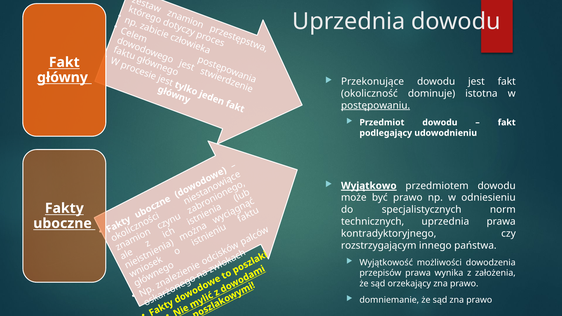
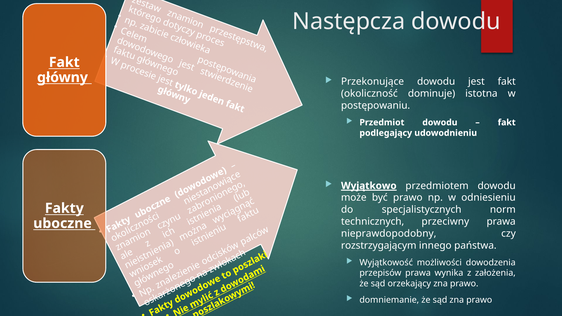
Uprzednia at (349, 21): Uprzednia -> Następcza
postępowaniu underline: present -> none
technicznych uprzednia: uprzednia -> przeciwny
kontradyktoryjnego: kontradyktoryjnego -> nieprawdopodobny
